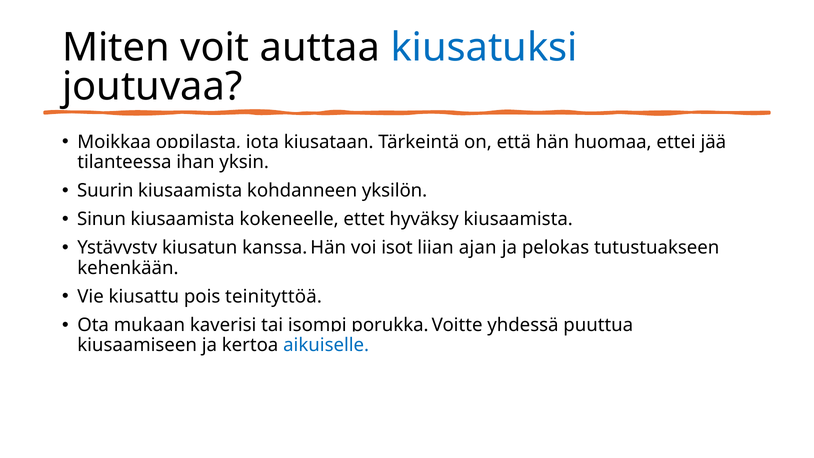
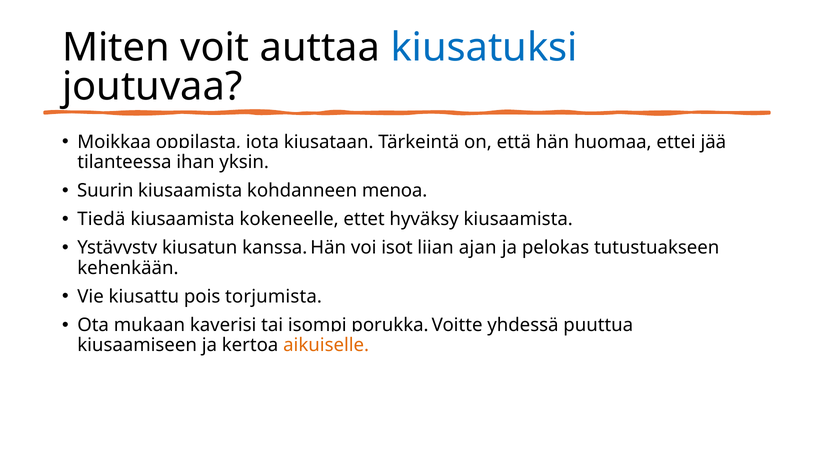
yksilön: yksilön -> menoa
Sinun: Sinun -> Tiedä
teinityttöä: teinityttöä -> torjumista
aikuiselle colour: blue -> orange
